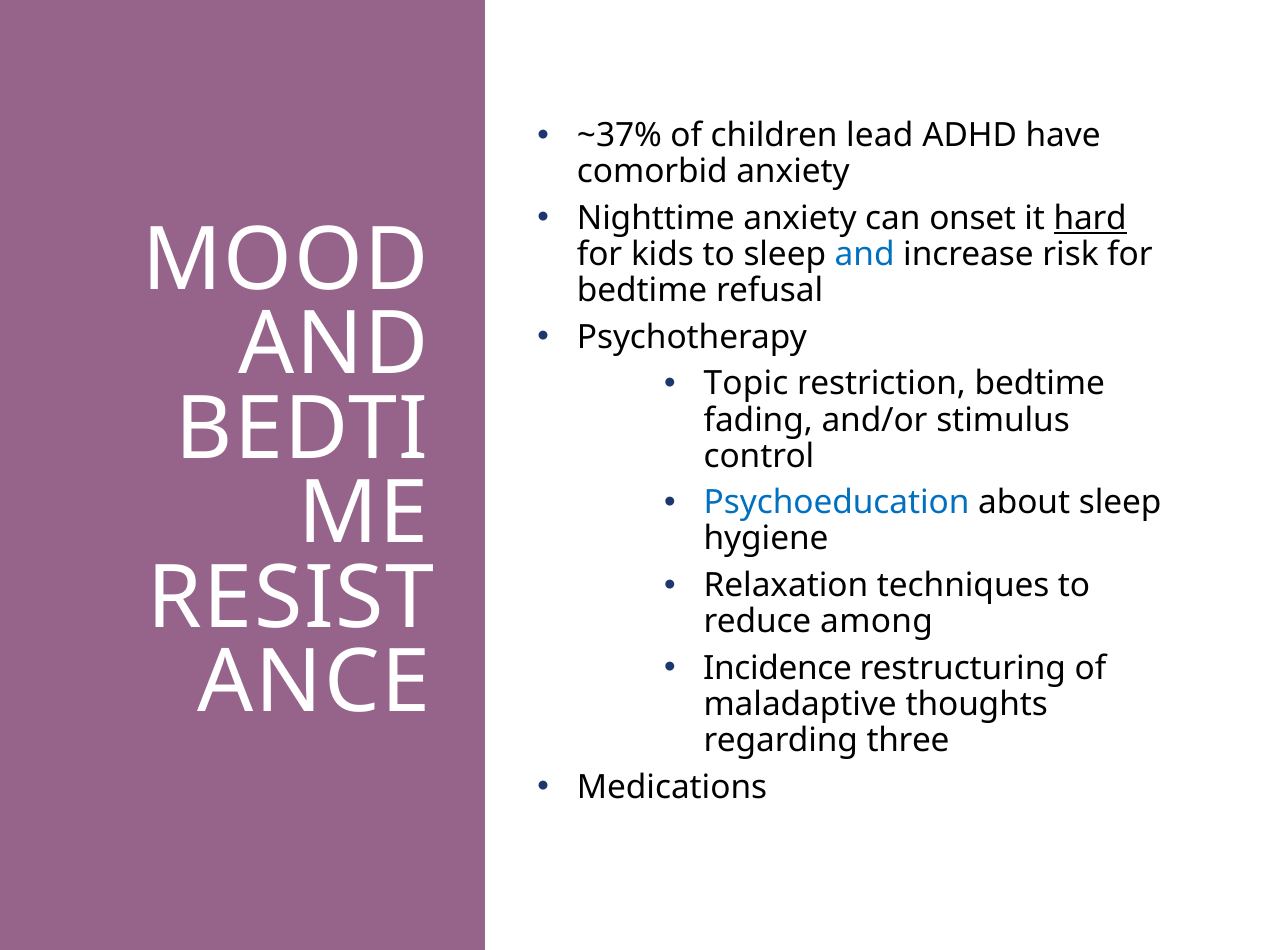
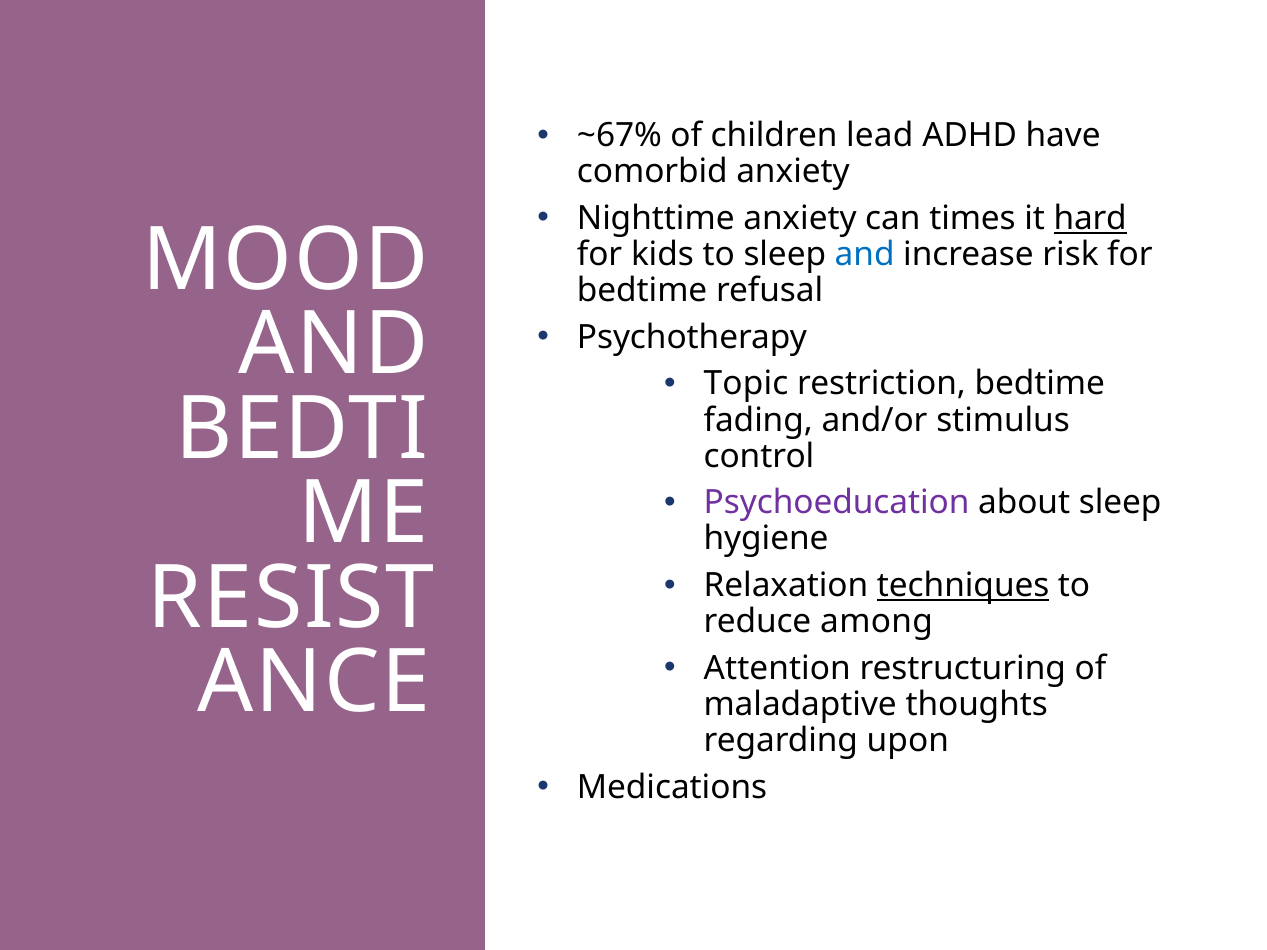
~37%: ~37% -> ~67%
onset: onset -> times
Psychoeducation colour: blue -> purple
techniques underline: none -> present
Incidence: Incidence -> Attention
three: three -> upon
